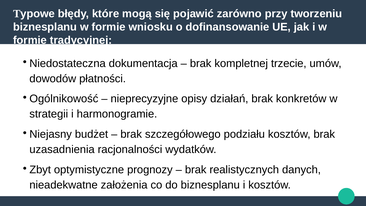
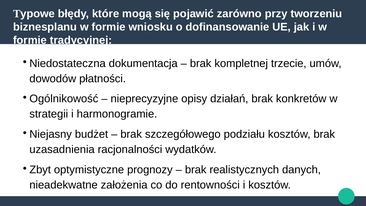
do biznesplanu: biznesplanu -> rentowności
